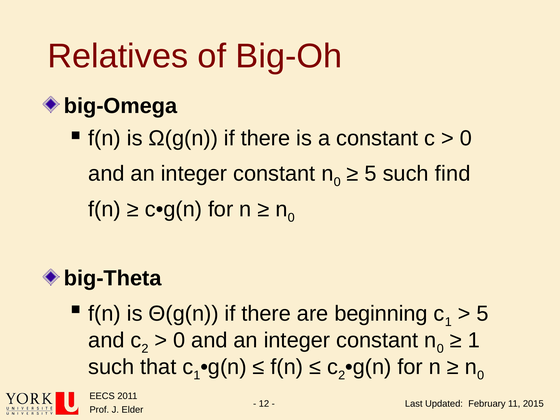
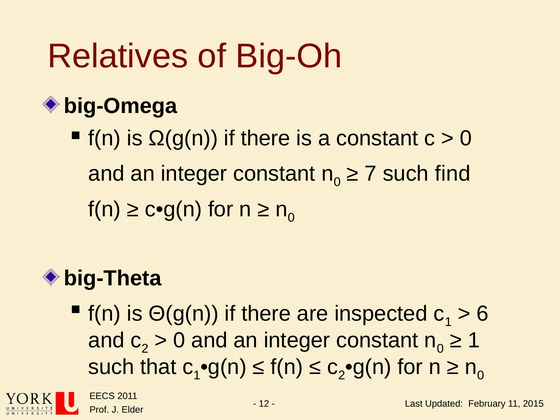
5 at (371, 174): 5 -> 7
beginning: beginning -> inspected
5 at (483, 313): 5 -> 6
